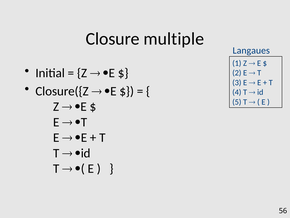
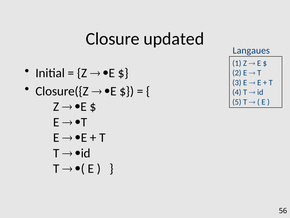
multiple: multiple -> updated
